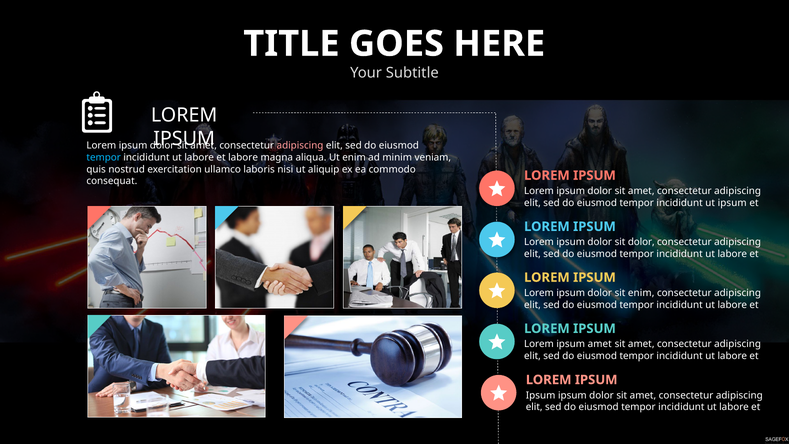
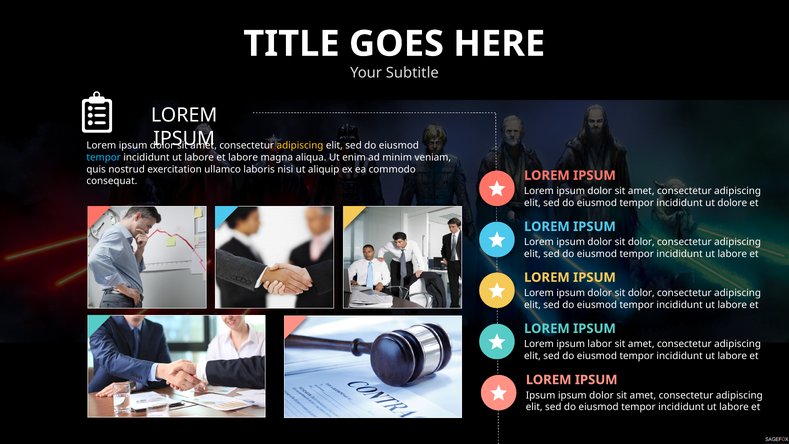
adipiscing at (300, 146) colour: pink -> yellow
ut ipsum: ipsum -> dolore
enim at (641, 293): enim -> dolor
ipsum amet: amet -> labor
